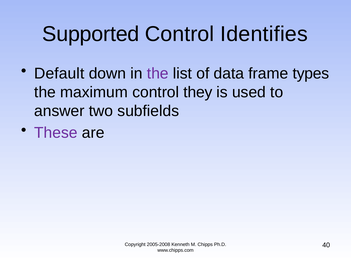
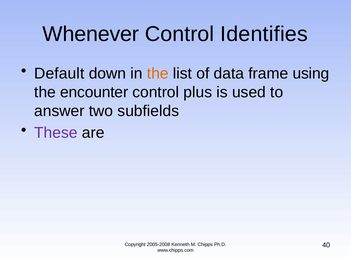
Supported: Supported -> Whenever
the at (158, 74) colour: purple -> orange
types: types -> using
maximum: maximum -> encounter
they: they -> plus
